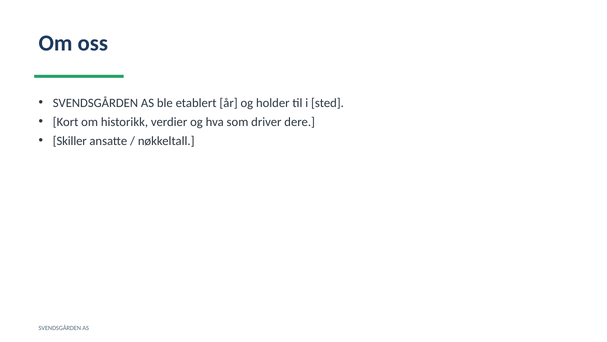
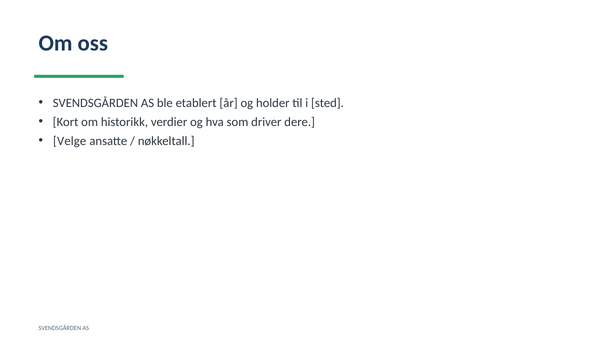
Skiller: Skiller -> Velge
